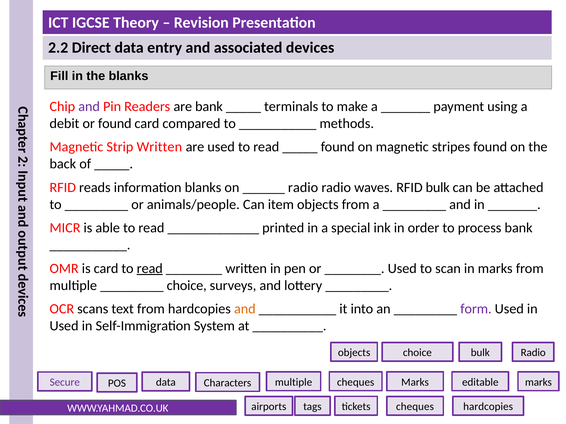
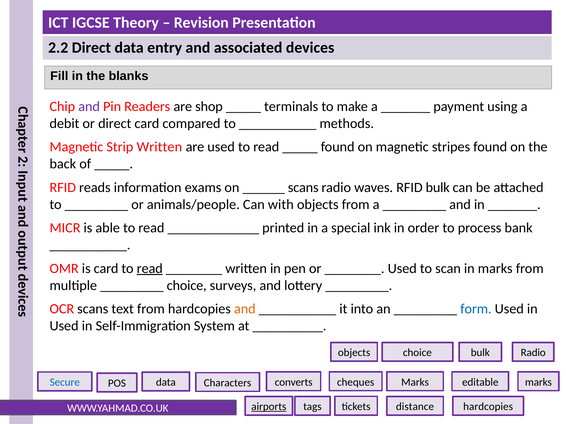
are bank: bank -> shop
or found: found -> direct
information blanks: blanks -> exams
radio at (303, 188): radio -> scans
item: item -> with
form colour: purple -> blue
multiple at (294, 383): multiple -> converts
Secure colour: purple -> blue
airports underline: none -> present
tickets cheques: cheques -> distance
